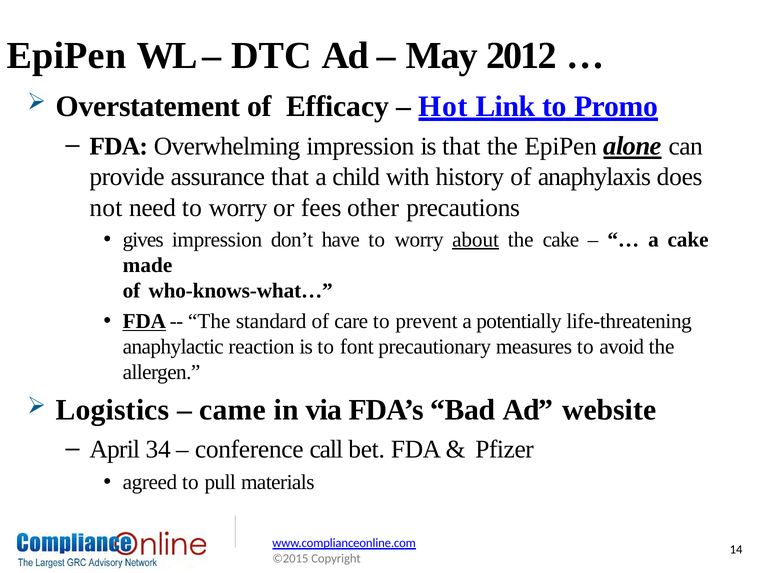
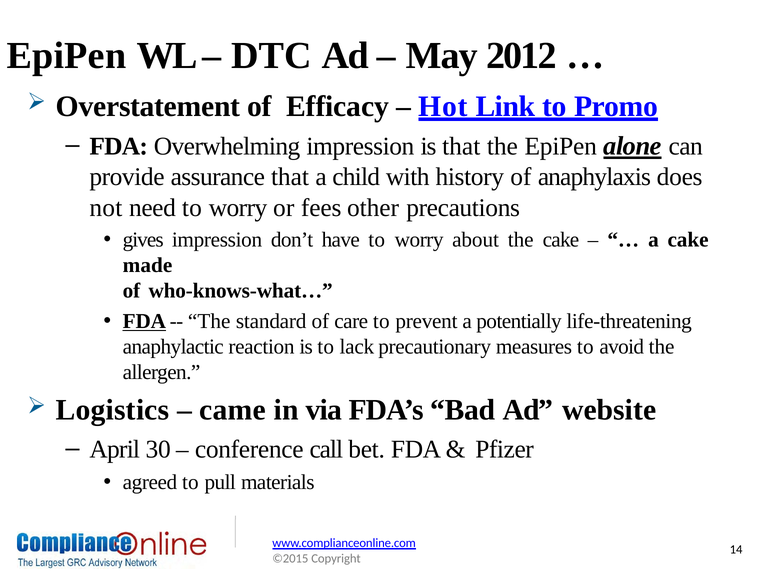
about underline: present -> none
font: font -> lack
34: 34 -> 30
